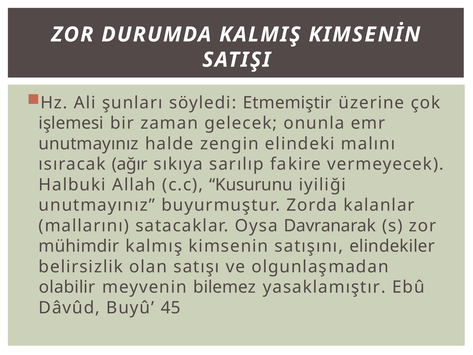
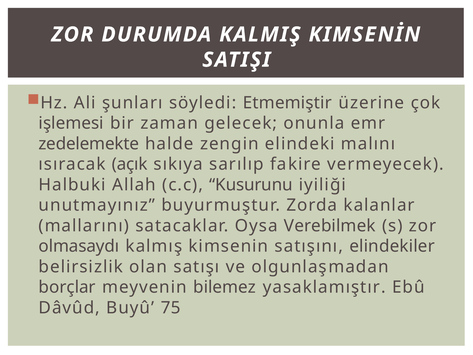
unutmayınız at (89, 144): unutmayınız -> zedelemekte
ağır: ağır -> açık
Davranarak: Davranarak -> Verebilmek
mühimdir: mühimdir -> olmasaydı
olabilir: olabilir -> borçlar
45: 45 -> 75
